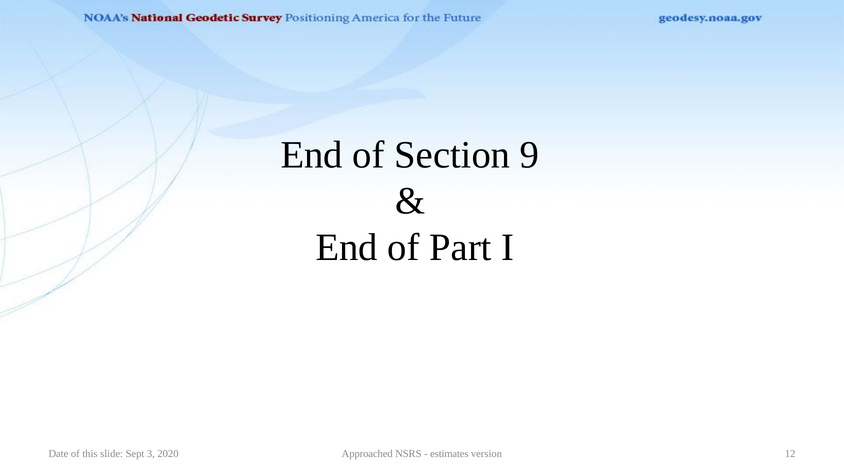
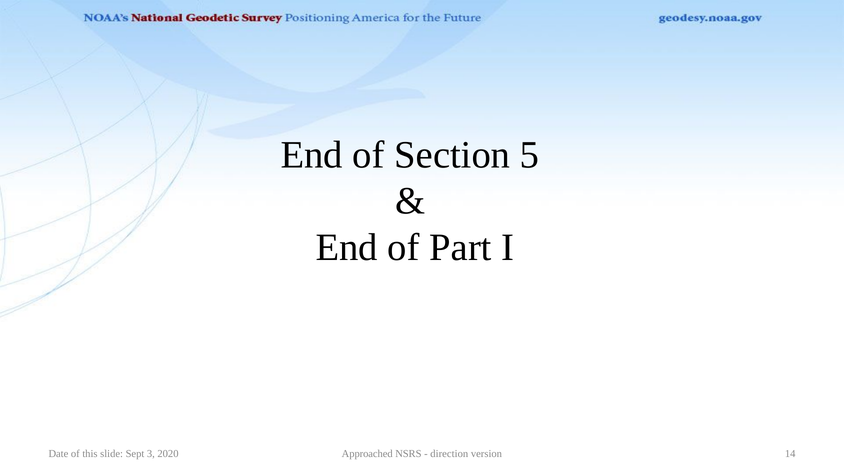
9: 9 -> 5
estimates: estimates -> direction
12: 12 -> 14
